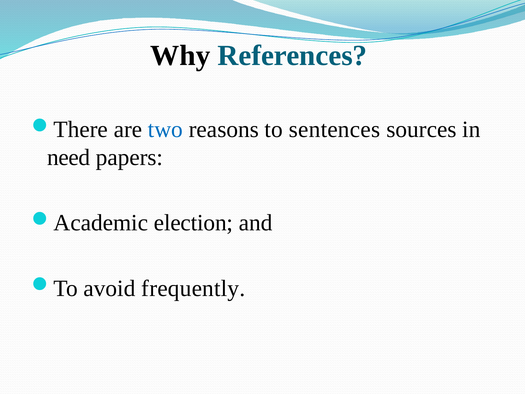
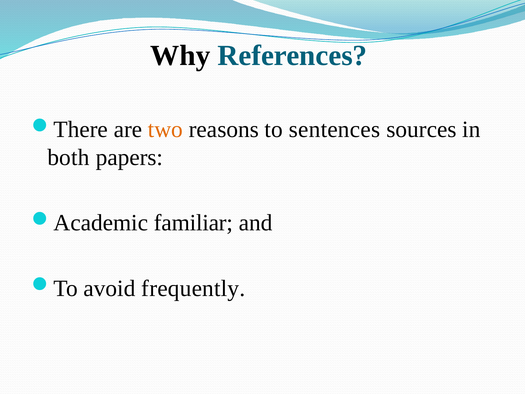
two colour: blue -> orange
need: need -> both
election: election -> familiar
